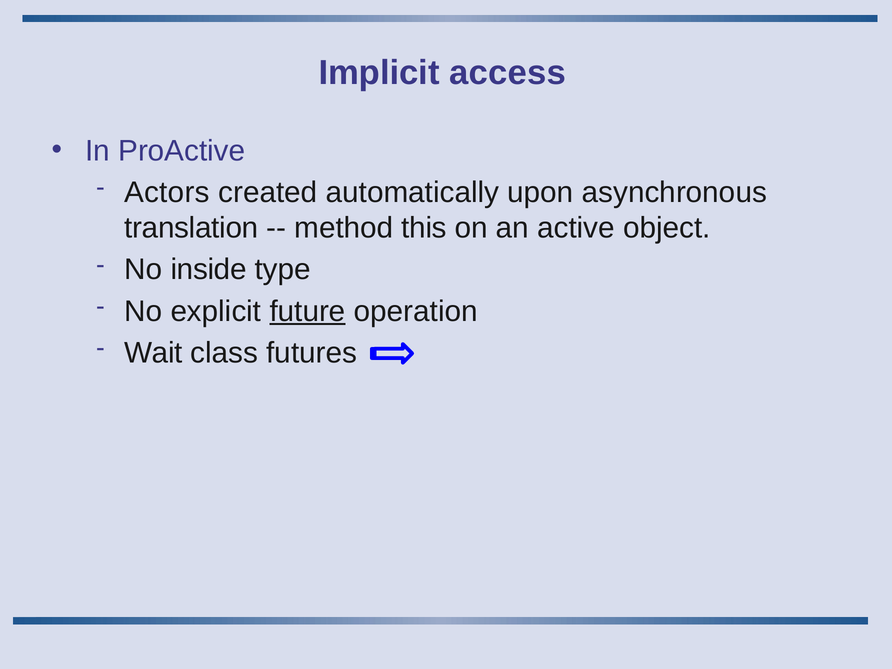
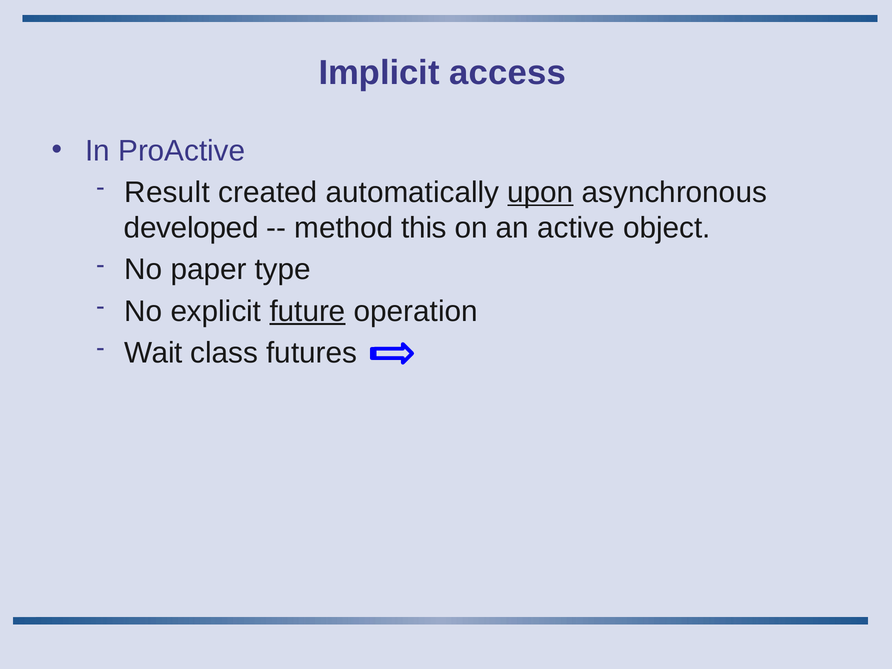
Actors: Actors -> Result
upon underline: none -> present
translation: translation -> developed
inside: inside -> paper
